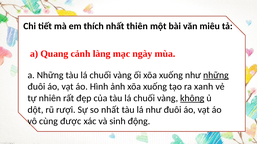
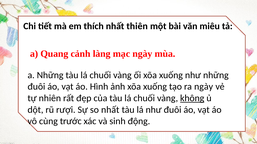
những at (216, 75) underline: present -> none
ra xanh: xanh -> ngày
được: được -> trước
